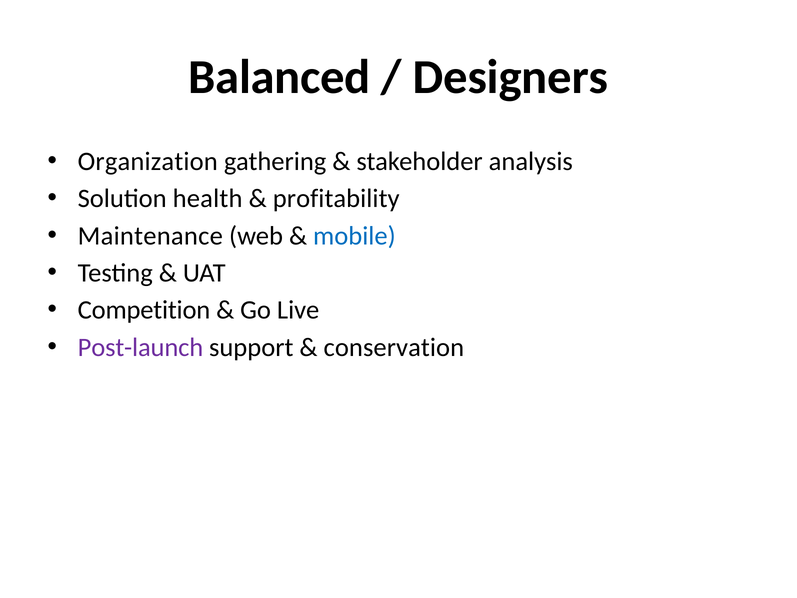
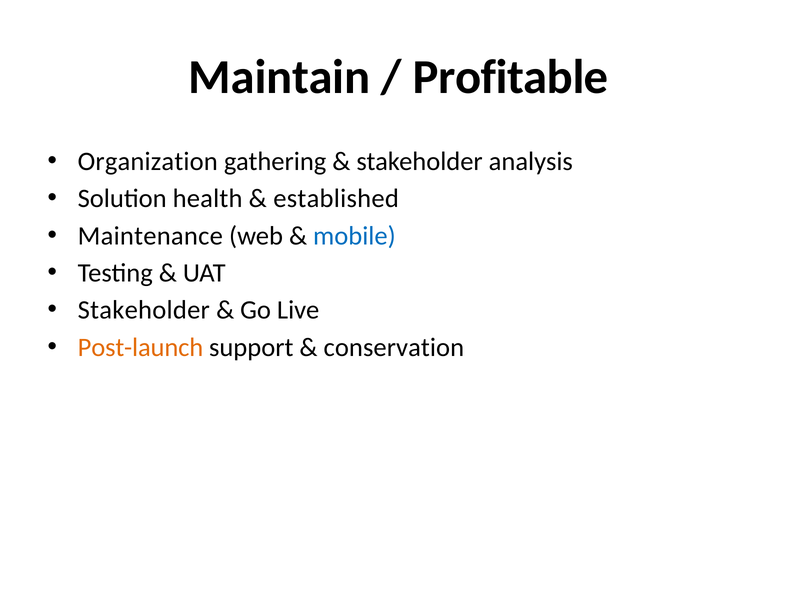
Balanced: Balanced -> Maintain
Designers: Designers -> Profitable
profitability: profitability -> established
Competition at (144, 310): Competition -> Stakeholder
Post-launch colour: purple -> orange
